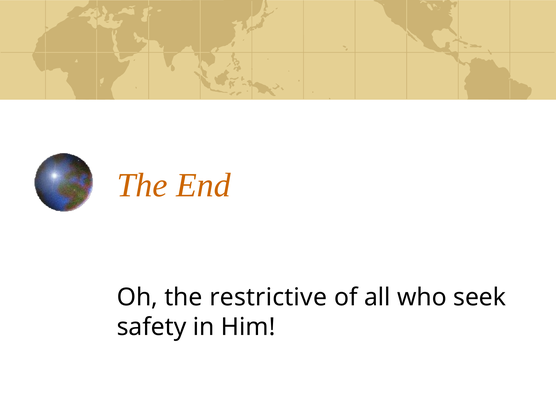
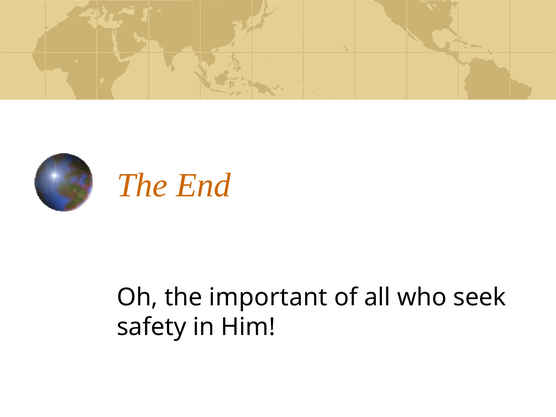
restrictive: restrictive -> important
